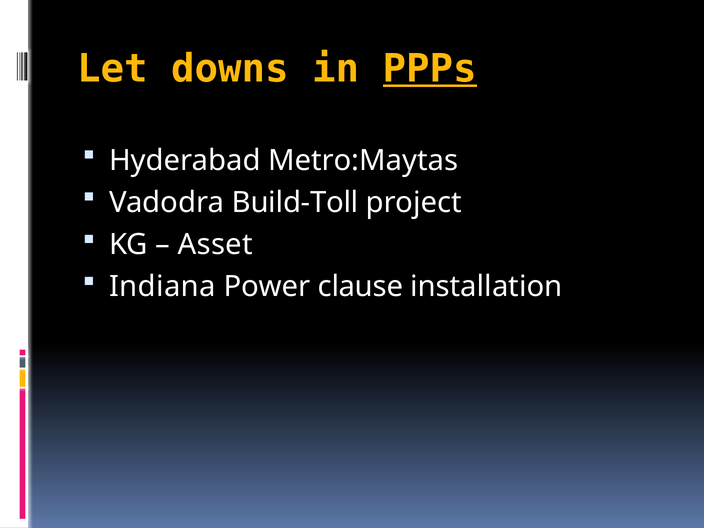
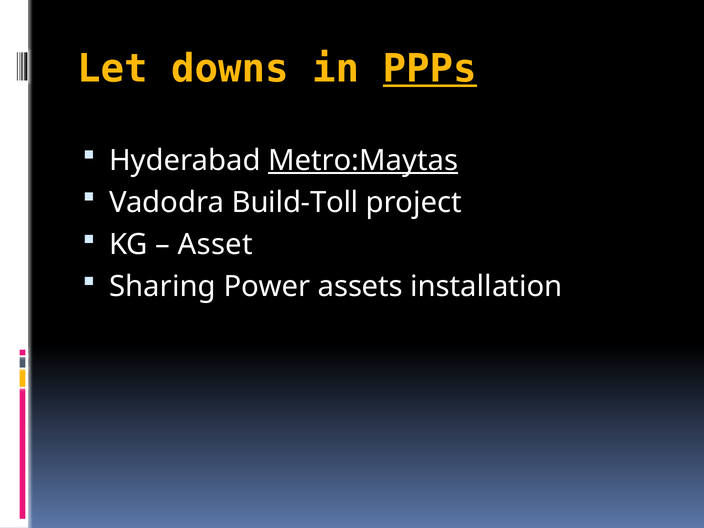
Metro:Maytas underline: none -> present
Indiana: Indiana -> Sharing
clause: clause -> assets
